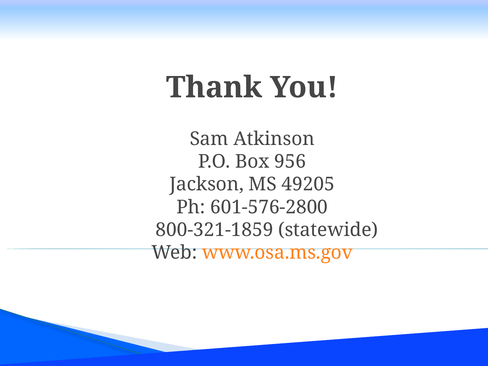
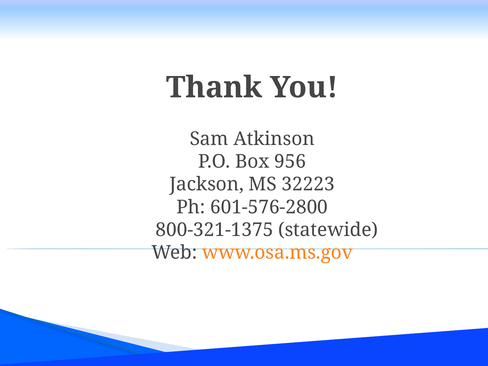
49205: 49205 -> 32223
800-321-1859: 800-321-1859 -> 800-321-1375
